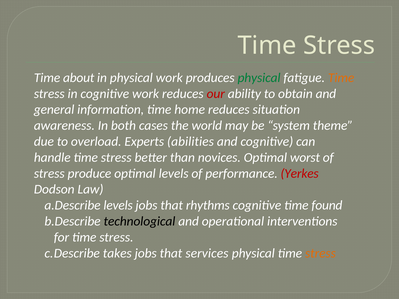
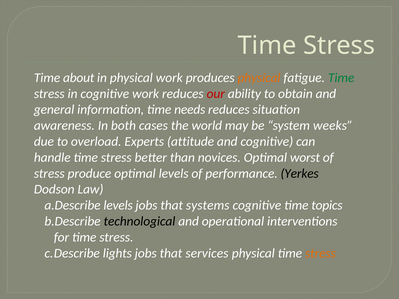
physical at (259, 78) colour: green -> orange
Time at (341, 78) colour: orange -> green
home: home -> needs
theme: theme -> weeks
abilities: abilities -> attitude
Yerkes colour: red -> black
rhythms: rhythms -> systems
found: found -> topics
takes: takes -> lights
